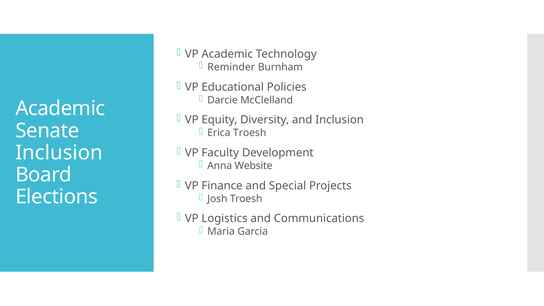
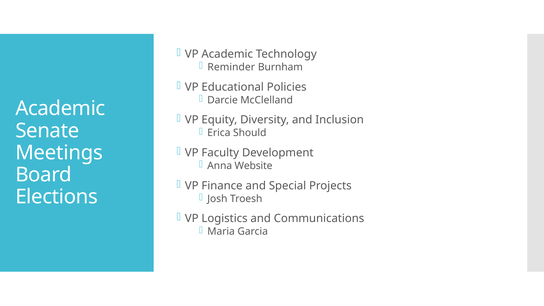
Erica Troesh: Troesh -> Should
Inclusion at (59, 153): Inclusion -> Meetings
